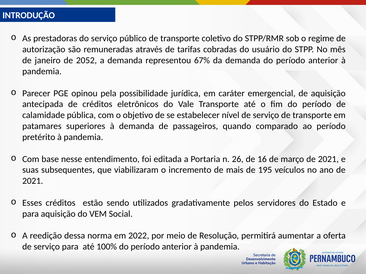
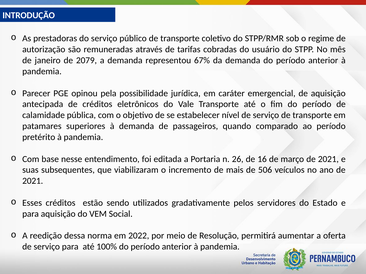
2052: 2052 -> 2079
195: 195 -> 506
